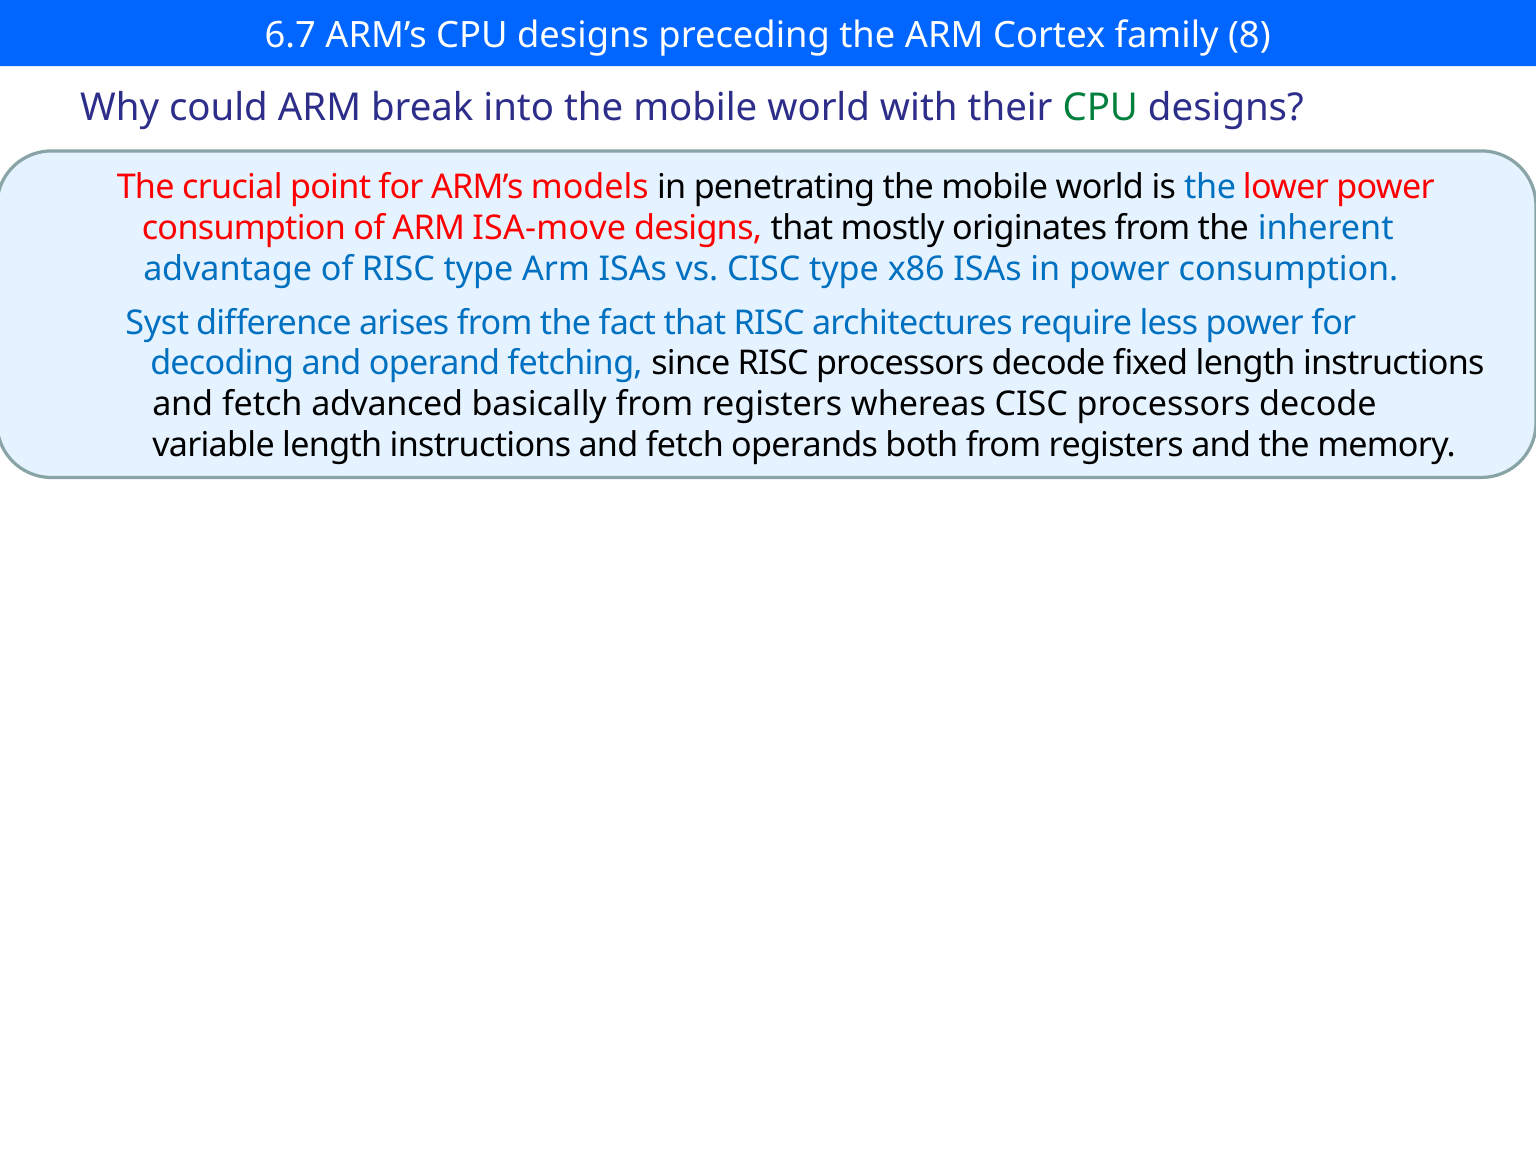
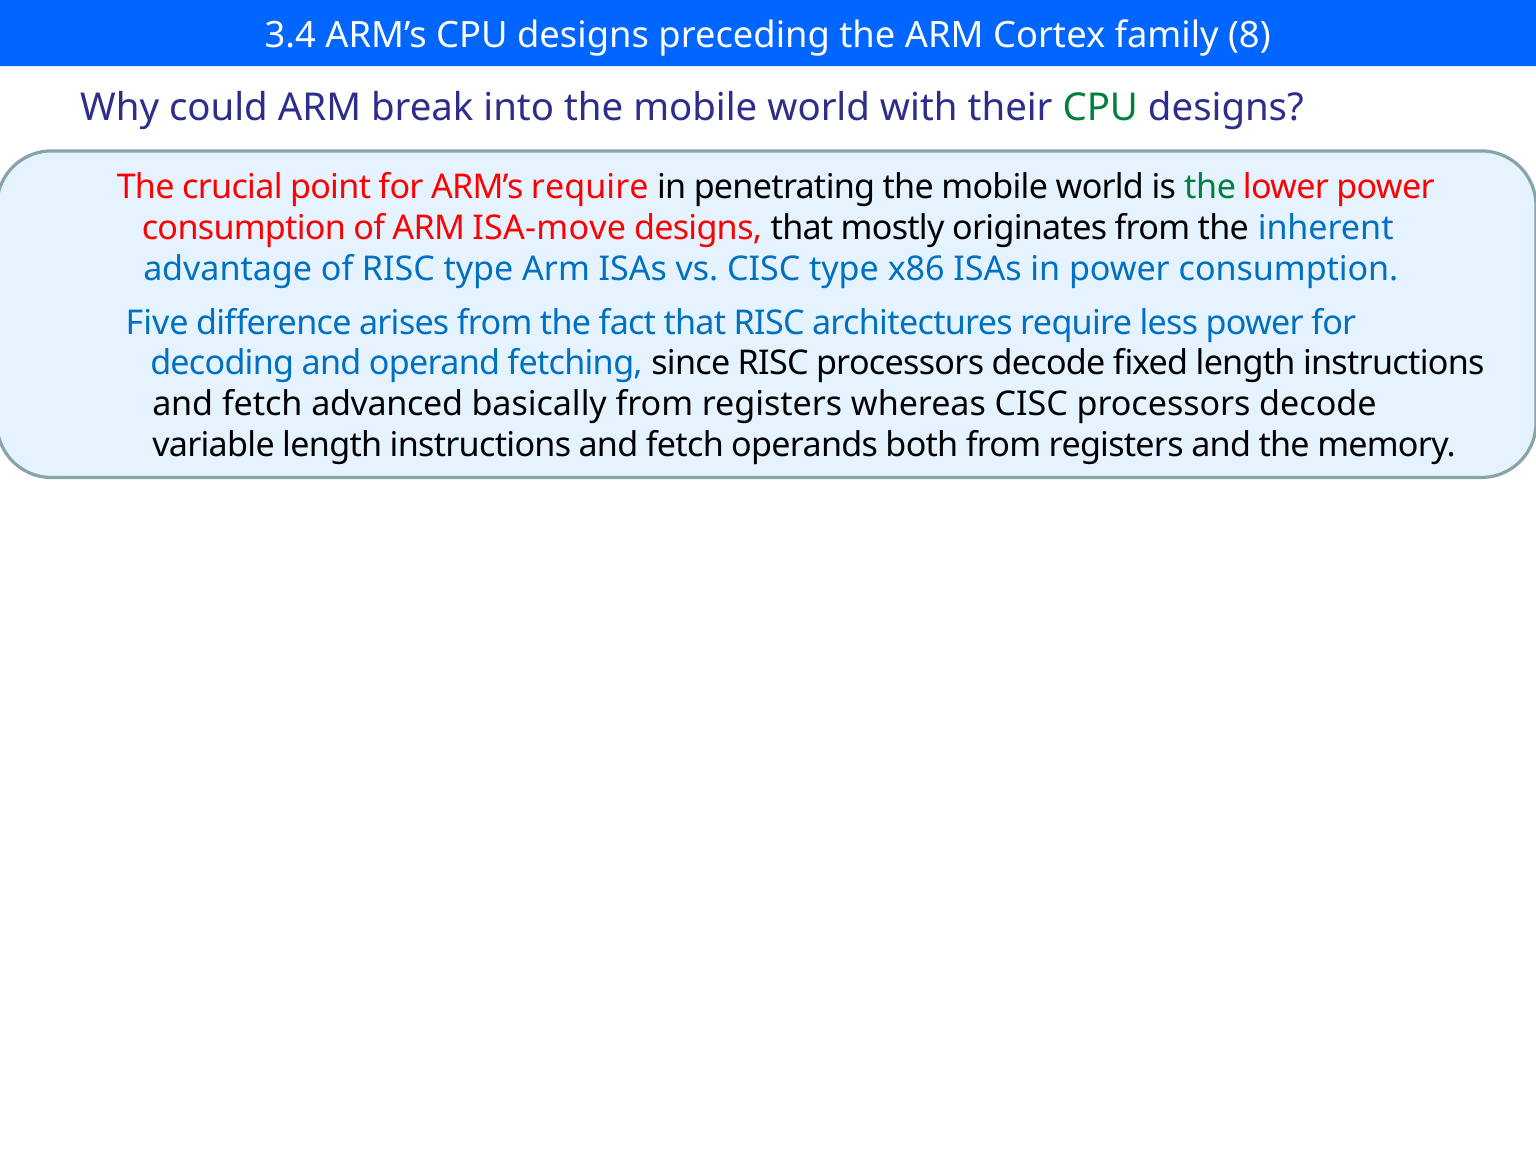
6.7: 6.7 -> 3.4
ARM’s models: models -> require
the at (1210, 187) colour: blue -> green
Syst: Syst -> Five
